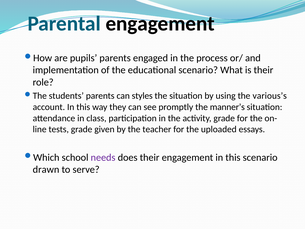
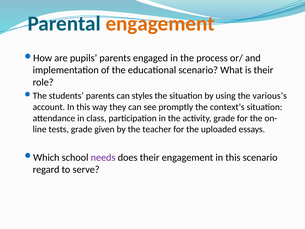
engagement at (160, 23) colour: black -> orange
manner’s: manner’s -> context’s
drawn: drawn -> regard
